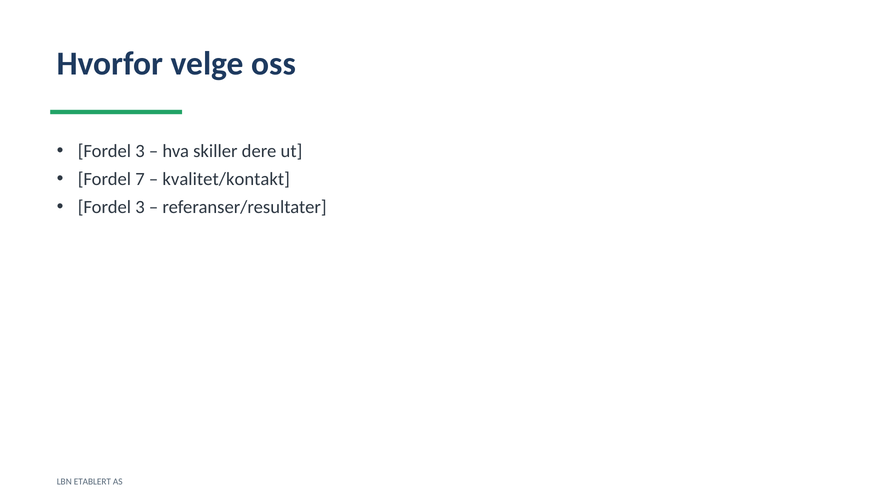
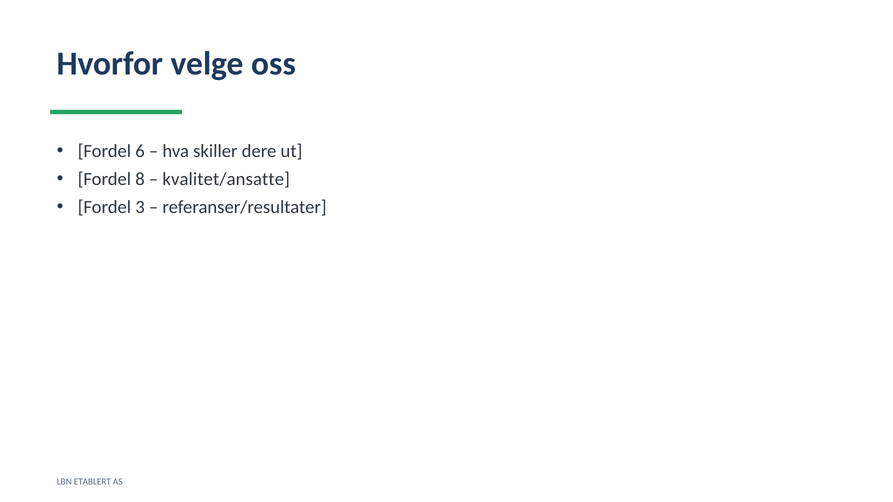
3 at (140, 151): 3 -> 6
7: 7 -> 8
kvalitet/kontakt: kvalitet/kontakt -> kvalitet/ansatte
